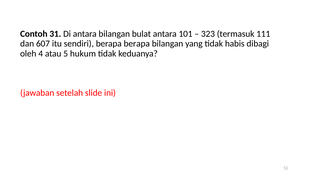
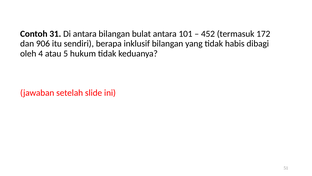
323: 323 -> 452
111: 111 -> 172
607: 607 -> 906
berapa berapa: berapa -> inklusif
